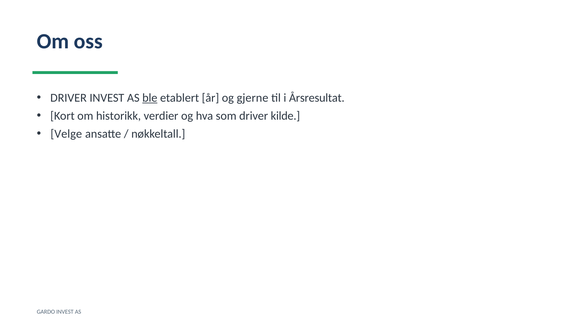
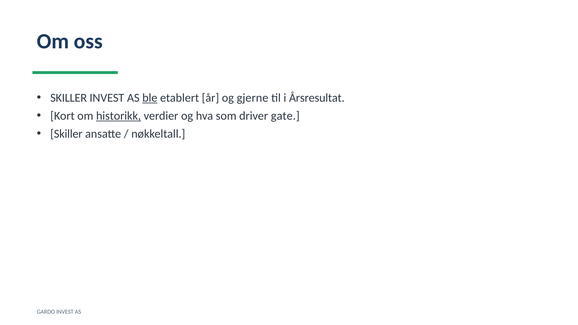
DRIVER at (69, 98): DRIVER -> SKILLER
historikk underline: none -> present
kilde: kilde -> gate
Velge at (66, 134): Velge -> Skiller
